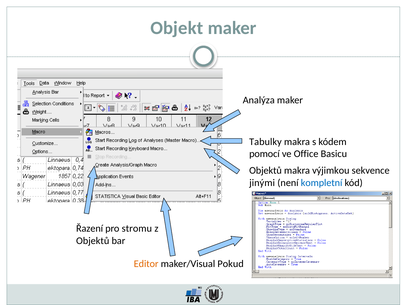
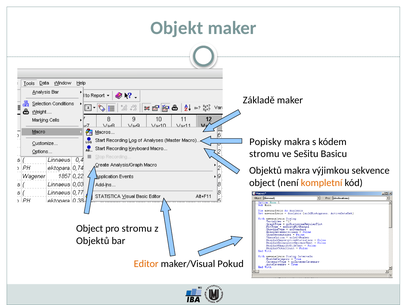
Analýza: Analýza -> Základě
Tabulky: Tabulky -> Popisky
pomocí at (264, 154): pomocí -> stromu
Office: Office -> Sešitu
jinými at (262, 183): jinými -> object
kompletní colour: blue -> orange
Řazení at (90, 229): Řazení -> Object
